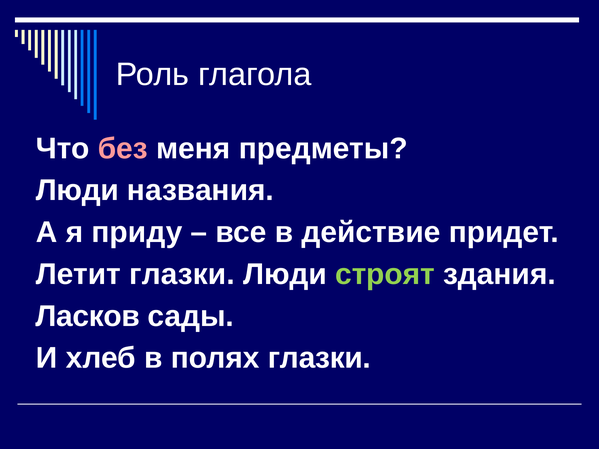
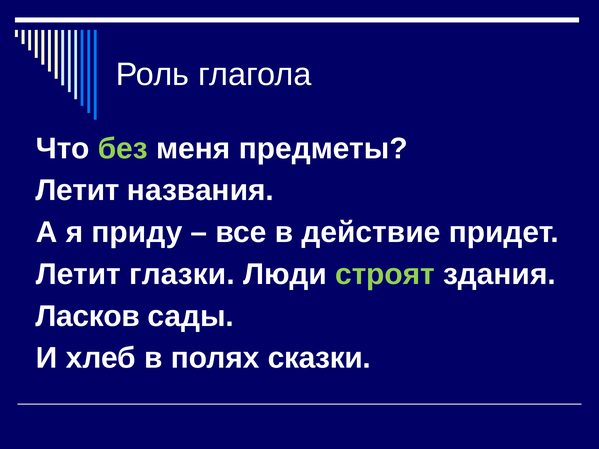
без colour: pink -> light green
Люди at (77, 191): Люди -> Летит
полях глазки: глазки -> сказки
